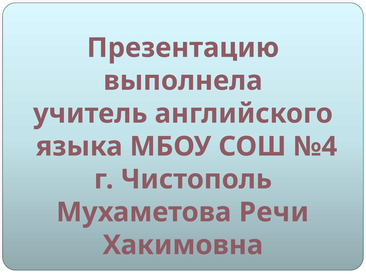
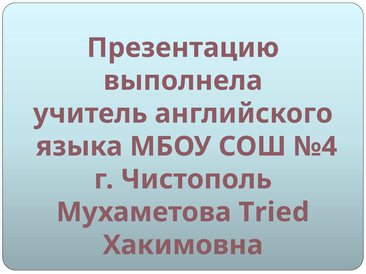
Речи: Речи -> Tried
